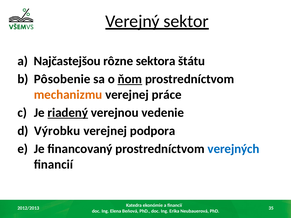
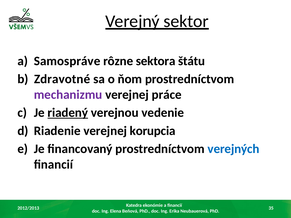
Najčastejšou: Najčastejšou -> Samospráve
Pôsobenie: Pôsobenie -> Zdravotné
ňom underline: present -> none
mechanizmu colour: orange -> purple
Výrobku: Výrobku -> Riadenie
podpora: podpora -> korupcia
